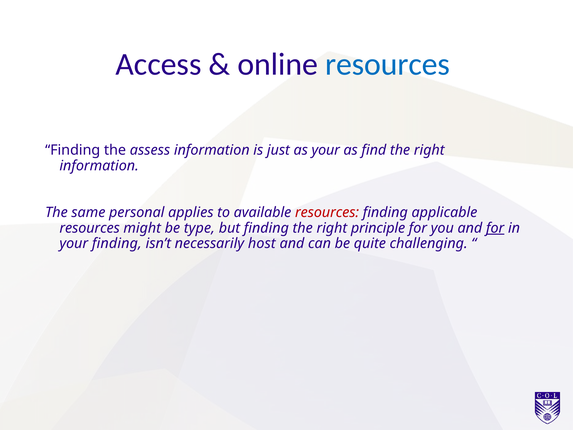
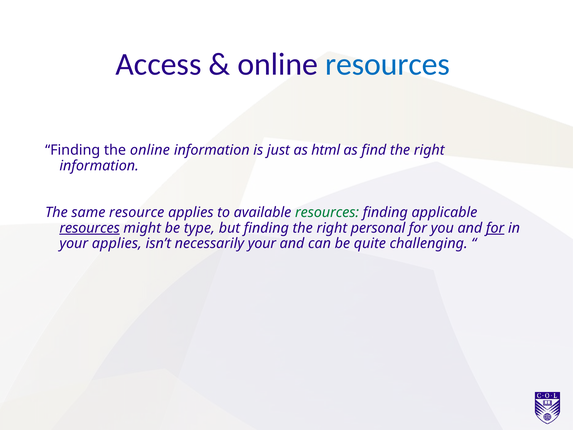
the assess: assess -> online
as your: your -> html
personal: personal -> resource
resources at (327, 212) colour: red -> green
resources at (90, 228) underline: none -> present
principle: principle -> personal
your finding: finding -> applies
necessarily host: host -> your
